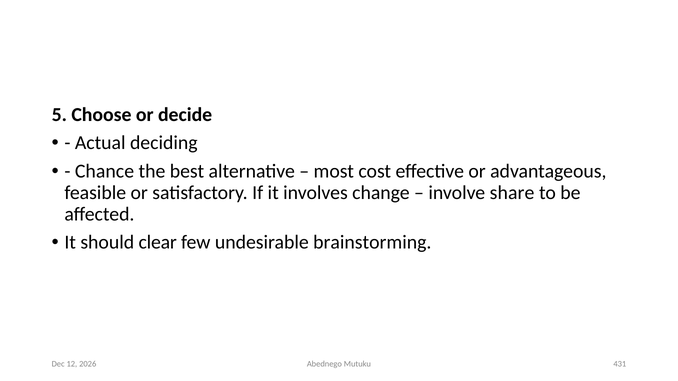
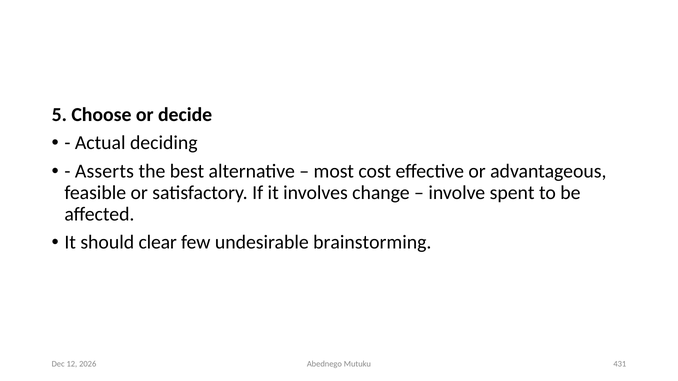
Chance: Chance -> Asserts
share: share -> spent
